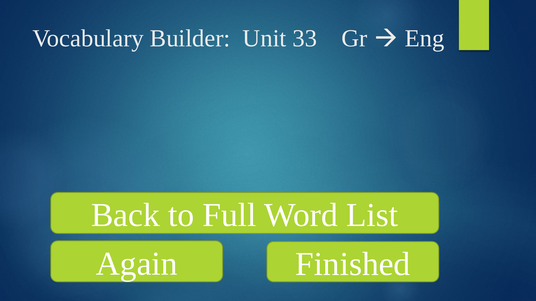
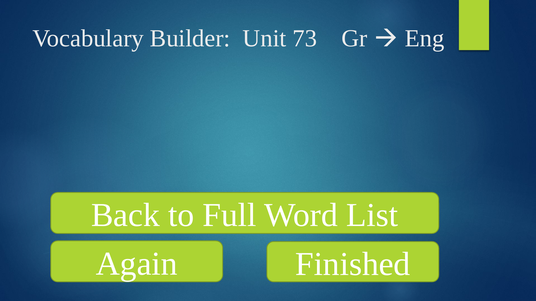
33: 33 -> 73
